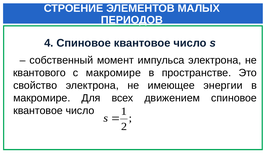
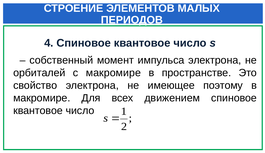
квантового: квантового -> орбиталей
энергии: энергии -> поэтому
